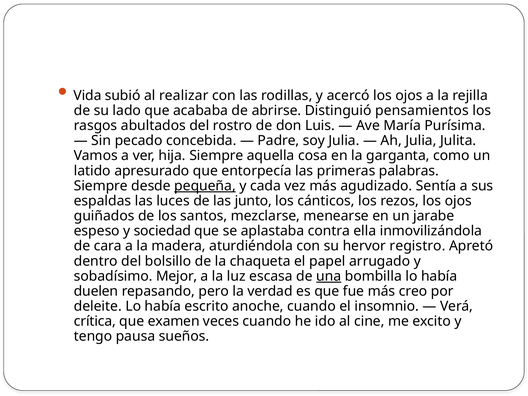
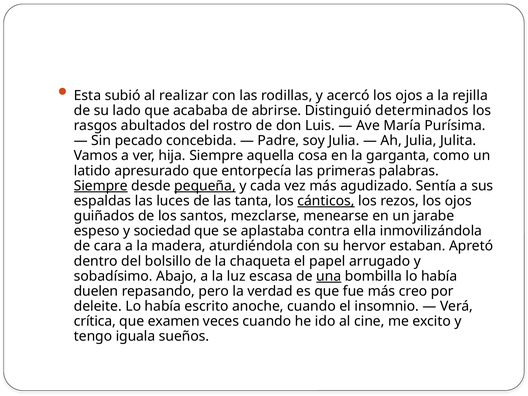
Vida: Vida -> Esta
pensamientos: pensamientos -> determinados
Siempre at (101, 186) underline: none -> present
junto: junto -> tanta
cánticos underline: none -> present
registro: registro -> estaban
Mejor: Mejor -> Abajo
pausa: pausa -> iguala
